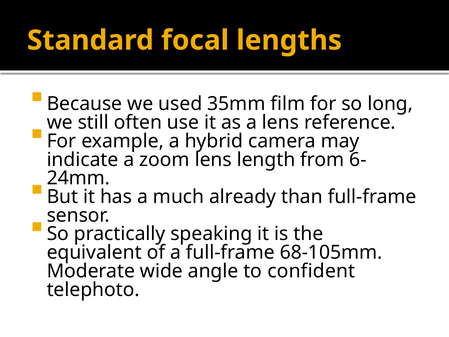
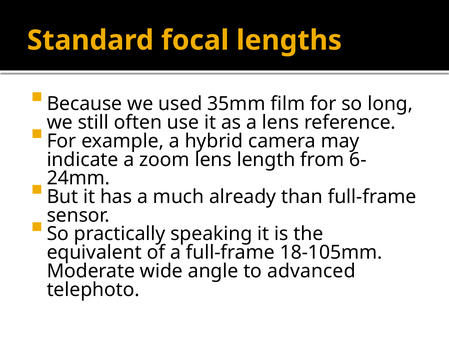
68-105mm: 68-105mm -> 18-105mm
confident: confident -> advanced
